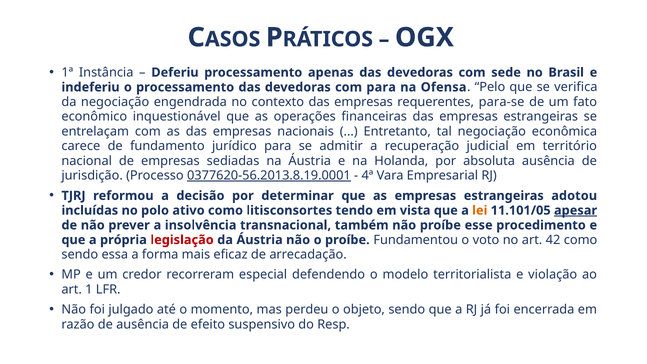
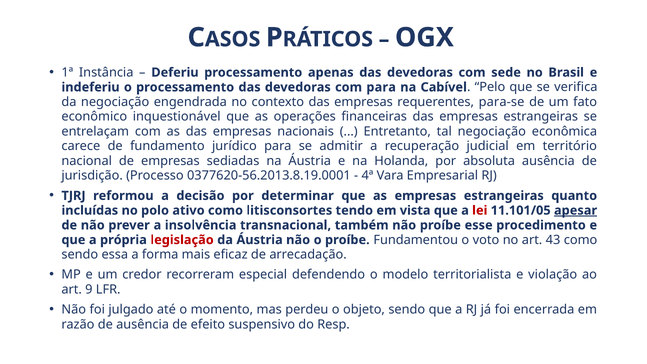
Ofensa: Ofensa -> Cabível
0377620-56.2013.8.19.0001 underline: present -> none
adotou: adotou -> quanto
lei colour: orange -> red
42: 42 -> 43
1: 1 -> 9
